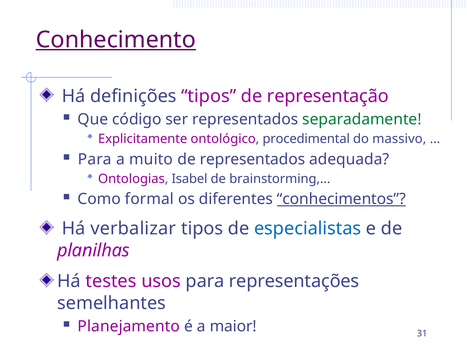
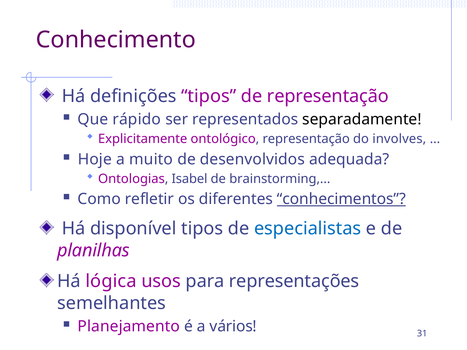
Conhecimento underline: present -> none
código: código -> rápido
separadamente colour: green -> black
ontológico procedimental: procedimental -> representação
massivo: massivo -> involves
Para at (95, 159): Para -> Hoje
de representados: representados -> desenvolvidos
formal: formal -> refletir
verbalizar: verbalizar -> disponível
testes: testes -> lógica
maior: maior -> vários
